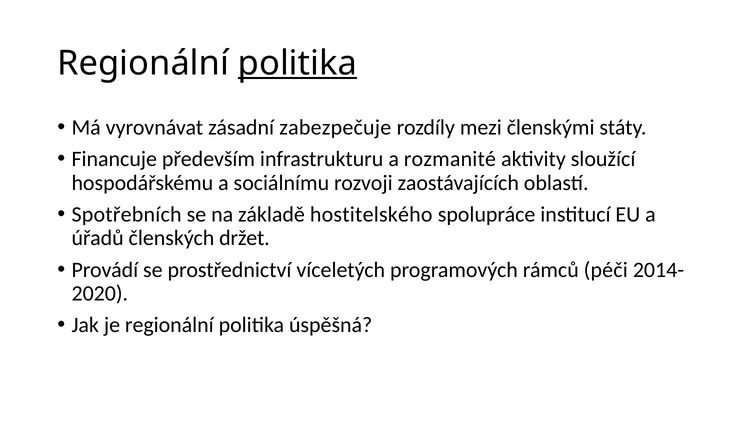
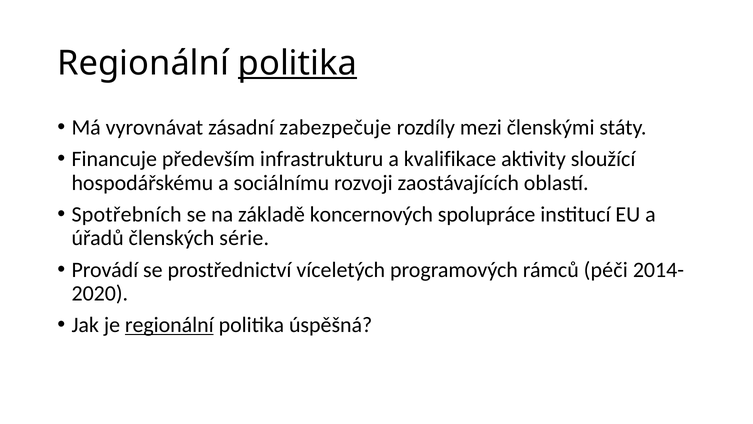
rozmanité: rozmanité -> kvalifikace
hostitelského: hostitelského -> koncernových
držet: držet -> série
regionální at (169, 325) underline: none -> present
